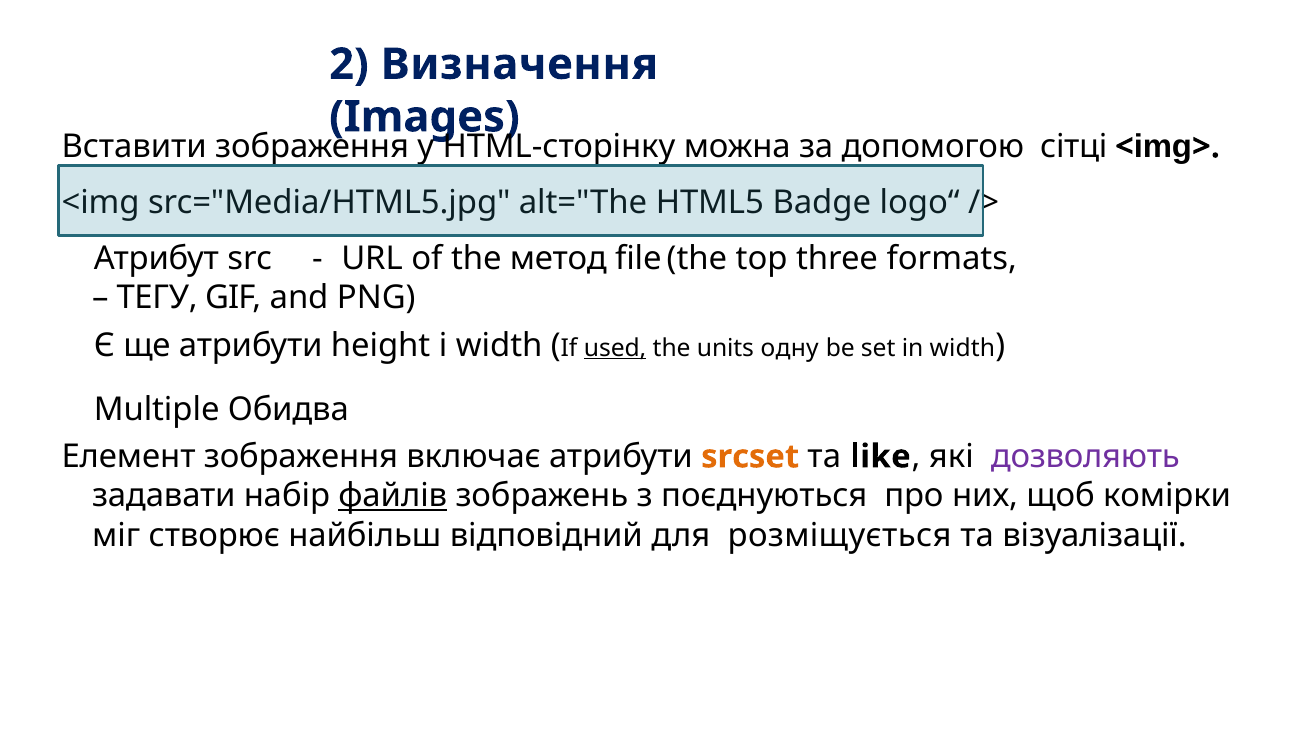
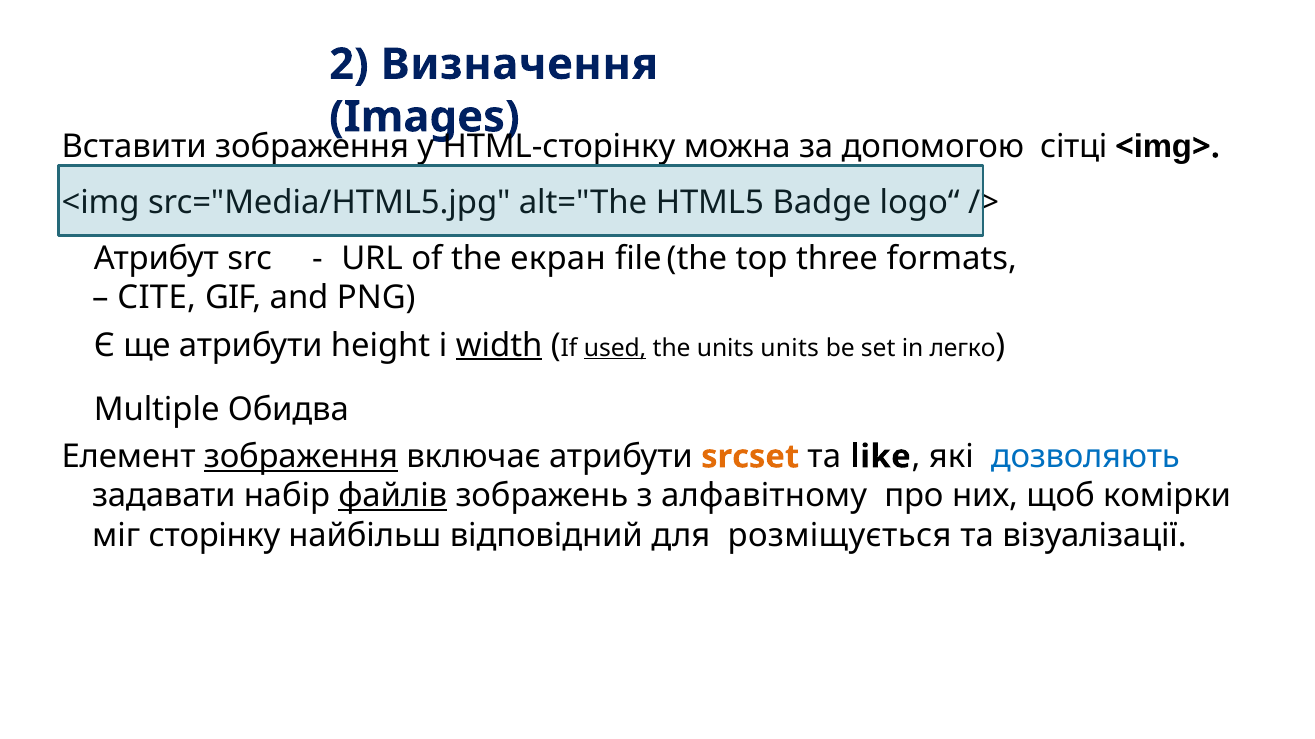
метод: метод -> екран
ТЕГУ: ТЕГУ -> CITE
width at (499, 346) underline: none -> present
units одну: одну -> units
in width: width -> легко
зображення at (301, 457) underline: none -> present
дозволяють colour: purple -> blue
поєднуються: поєднуються -> алфавітному
створює: створює -> сторінку
